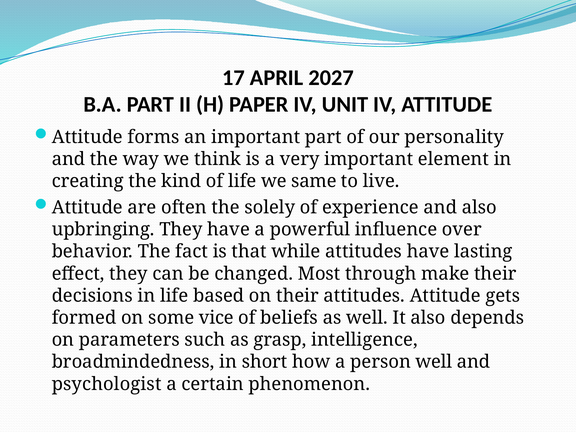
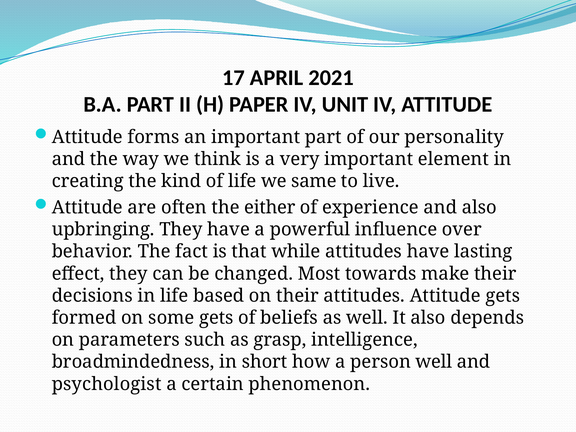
2027: 2027 -> 2021
solely: solely -> either
through: through -> towards
some vice: vice -> gets
